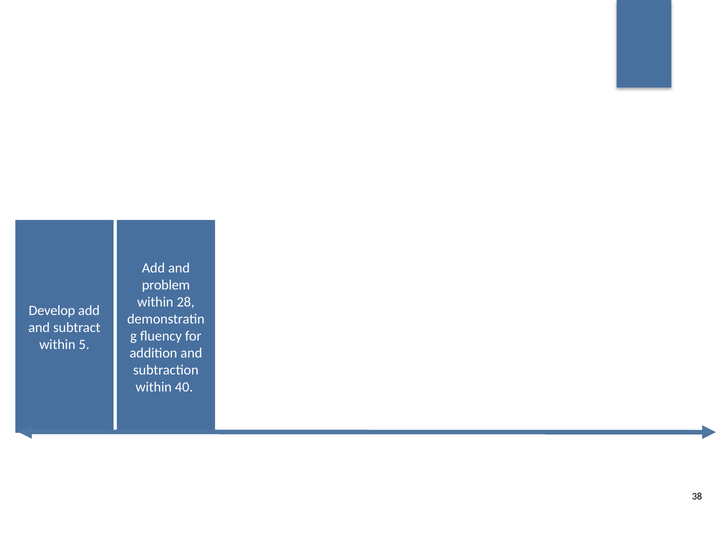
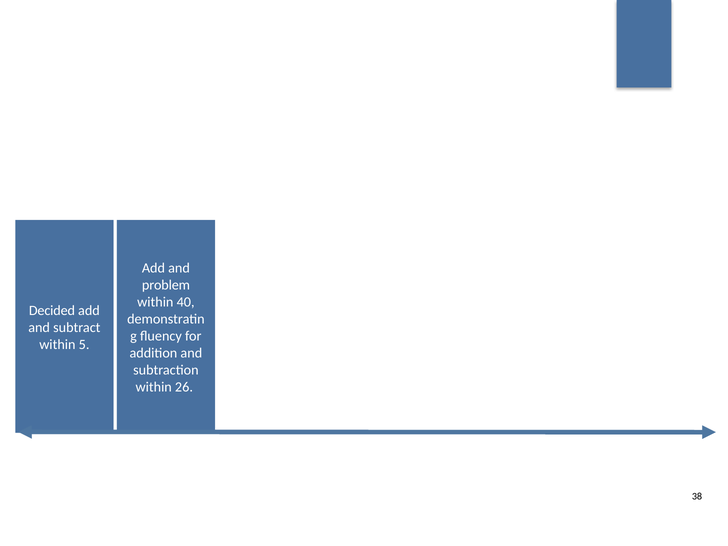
28: 28 -> 40
Develop: Develop -> Decided
40: 40 -> 26
